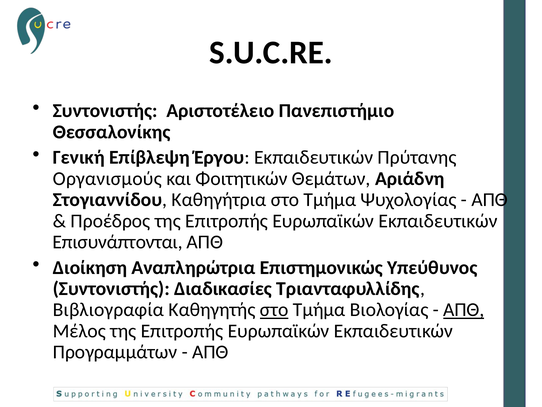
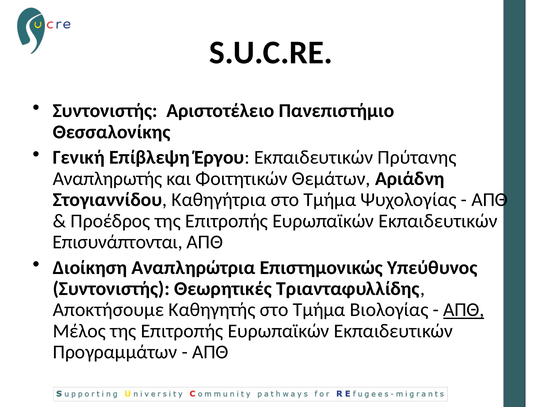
Οργανισμούς: Οργανισμούς -> Αναπληρωτής
Διαδικασίες: Διαδικασίες -> Θεωρητικές
Βιβλιογραφία: Βιβλιογραφία -> Αποκτήσουμε
στο at (274, 309) underline: present -> none
